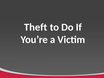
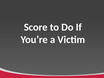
Theft: Theft -> Score
